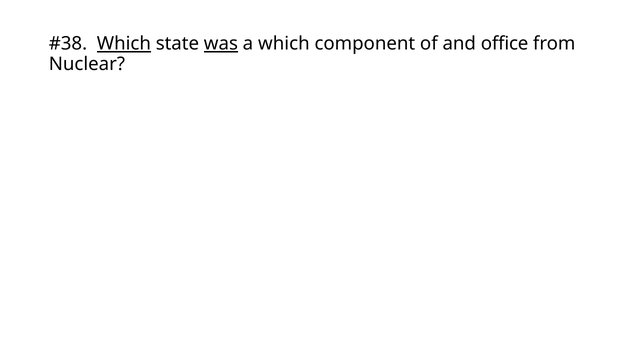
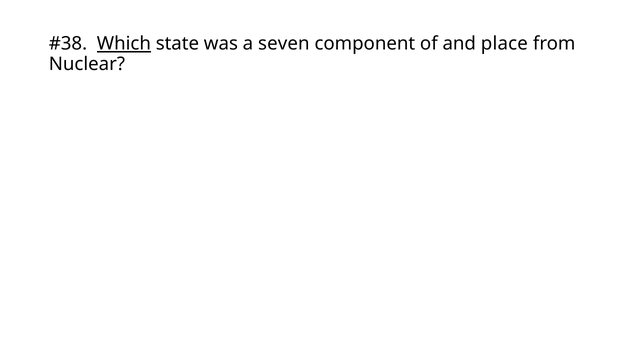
was underline: present -> none
a which: which -> seven
office: office -> place
